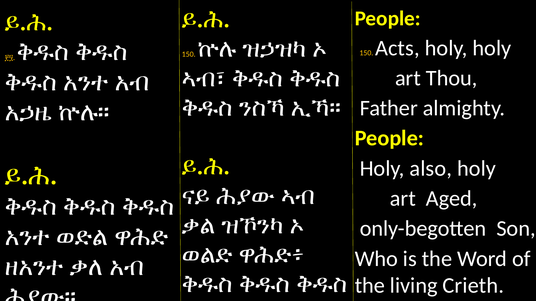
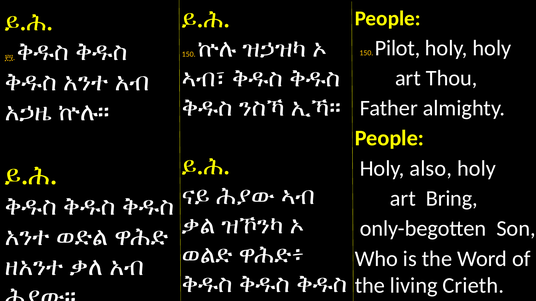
Acts: Acts -> Pilot
Aged: Aged -> Bring
